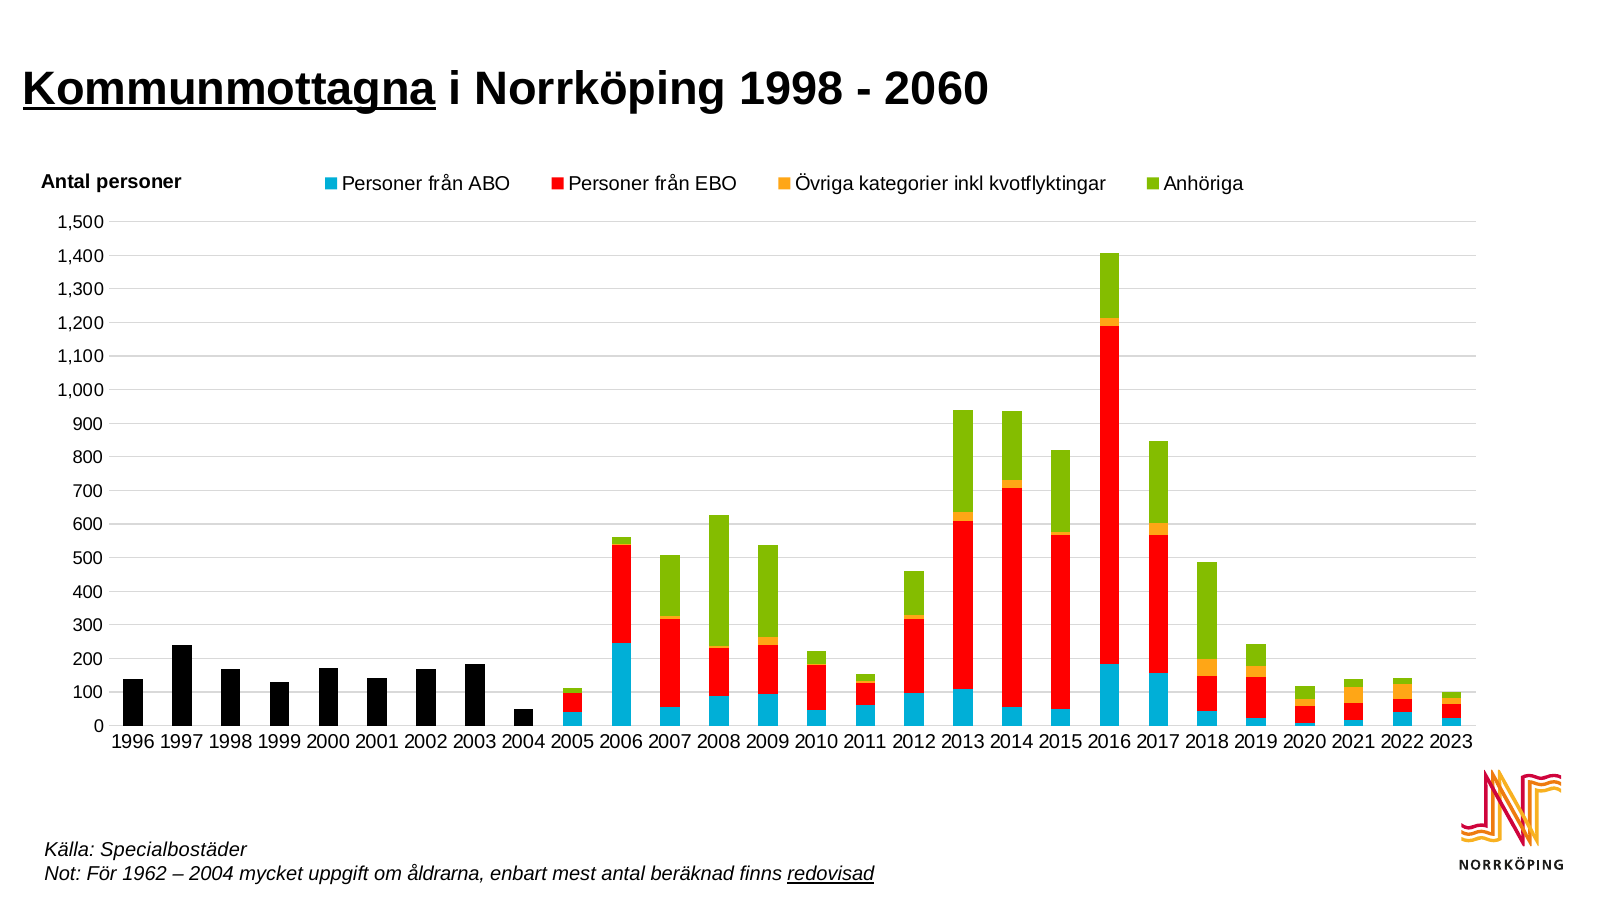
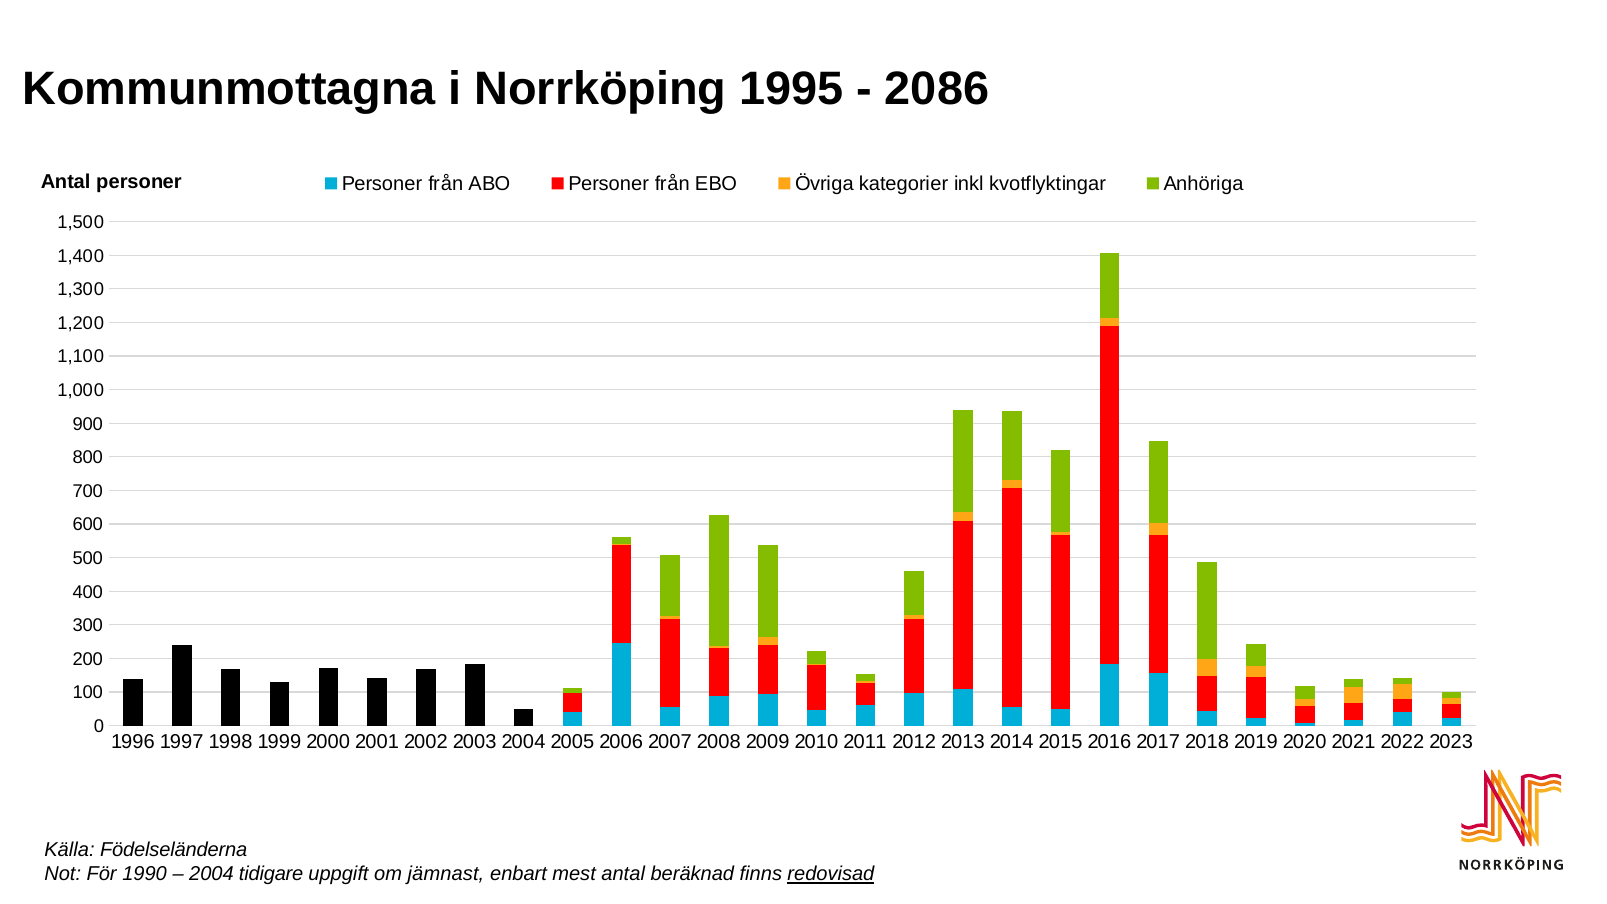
Kommunmottagna underline: present -> none
Norrköping 1998: 1998 -> 1995
2060: 2060 -> 2086
Specialbostäder: Specialbostäder -> Födelseländerna
1962: 1962 -> 1990
mycket: mycket -> tidigare
åldrarna: åldrarna -> jämnast
